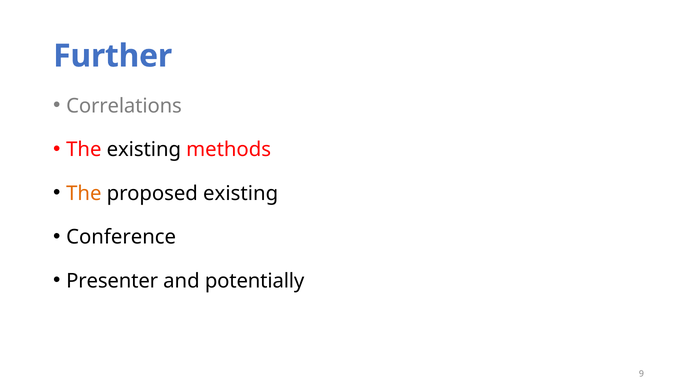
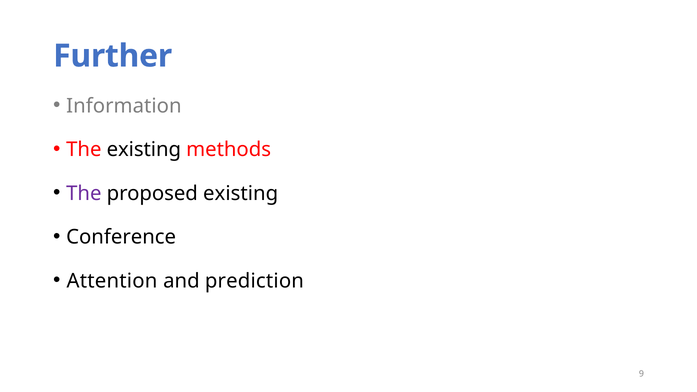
Correlations: Correlations -> Information
The at (84, 193) colour: orange -> purple
Presenter: Presenter -> Attention
potentially: potentially -> prediction
